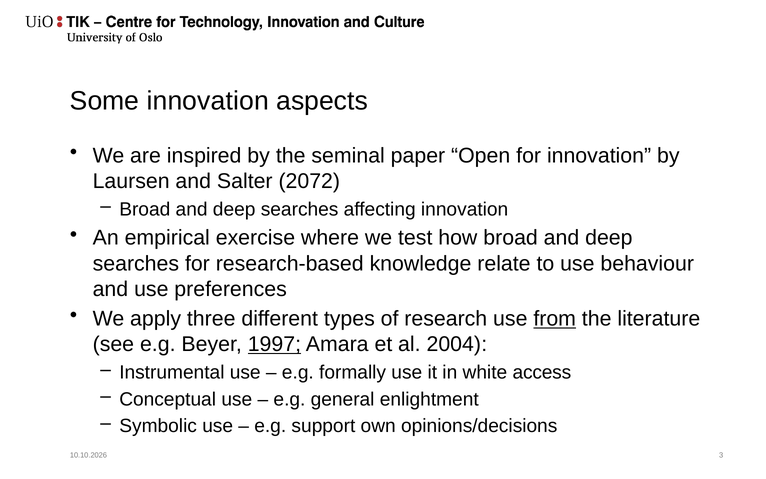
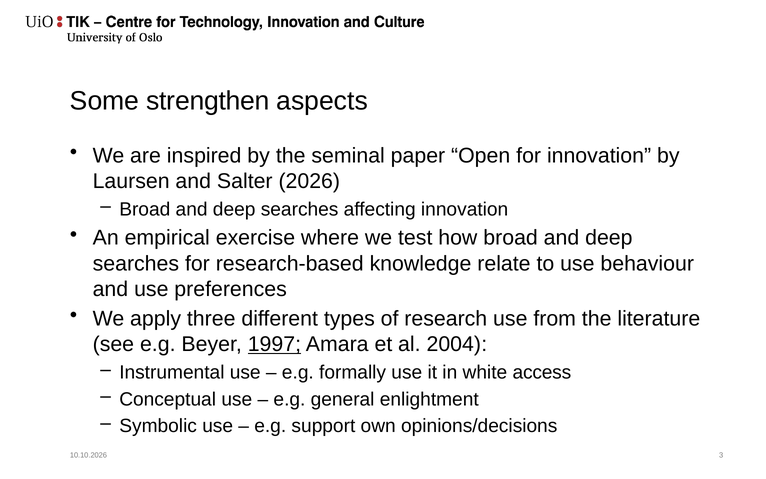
Some innovation: innovation -> strengthen
2072: 2072 -> 2026
from underline: present -> none
